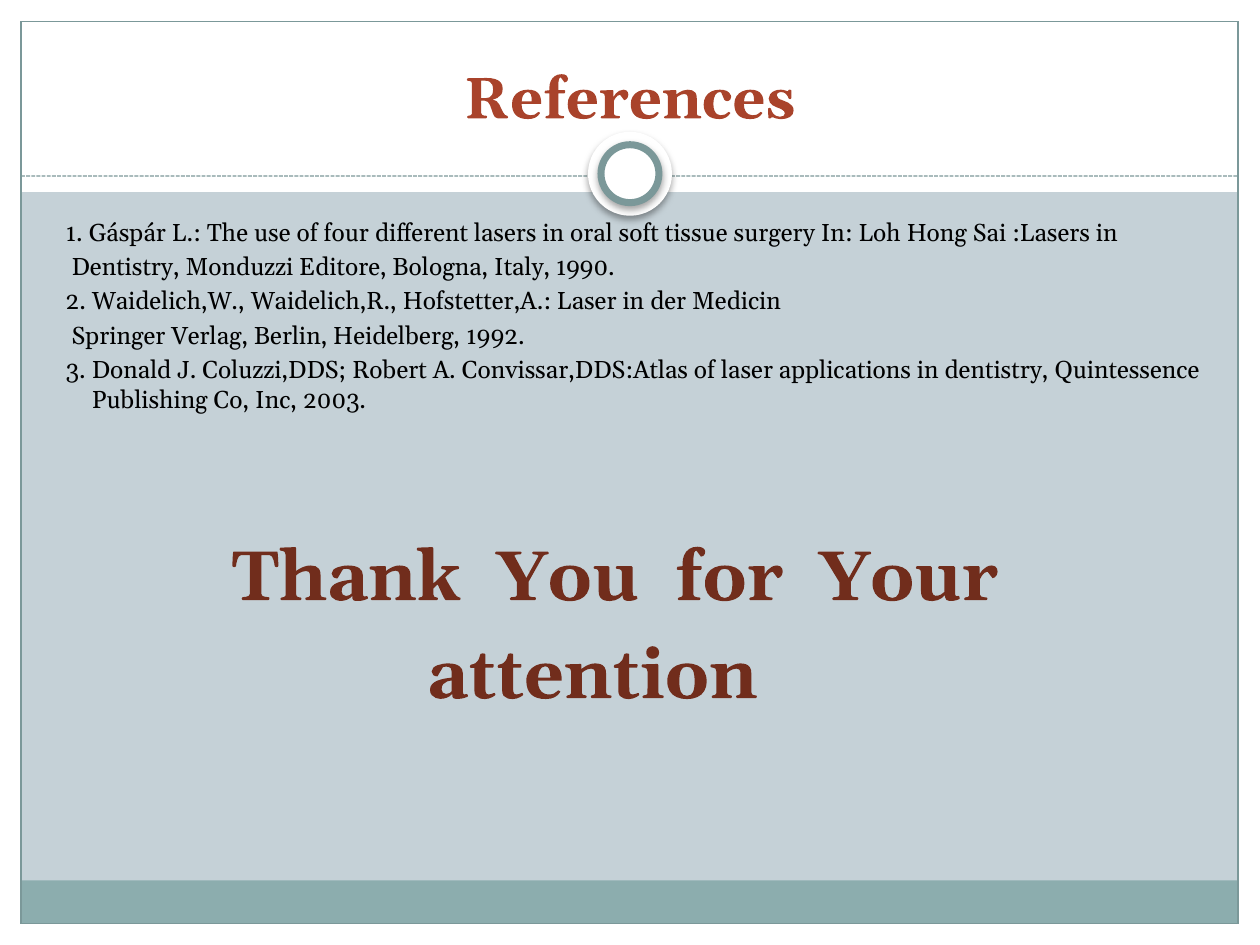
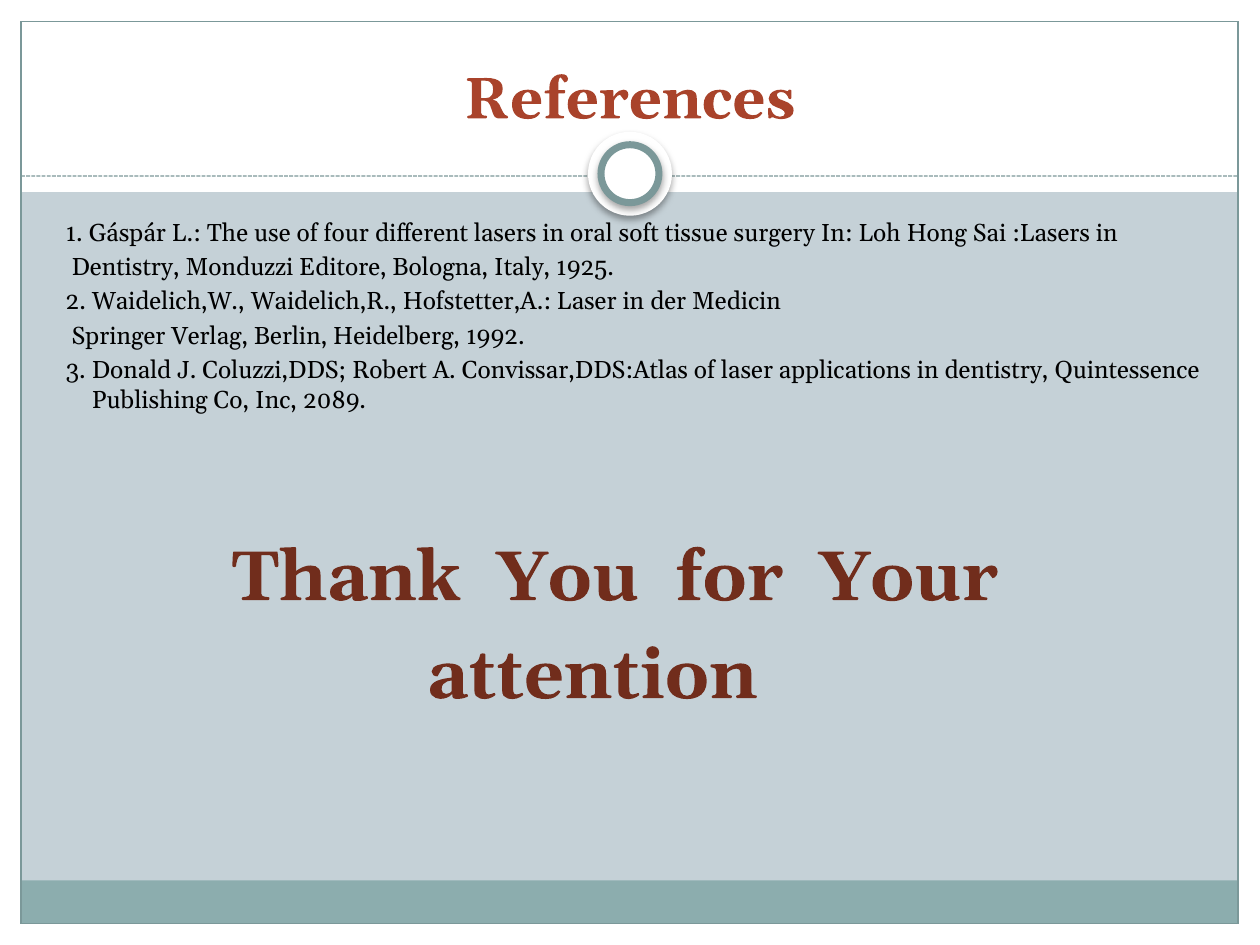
1990: 1990 -> 1925
2003: 2003 -> 2089
